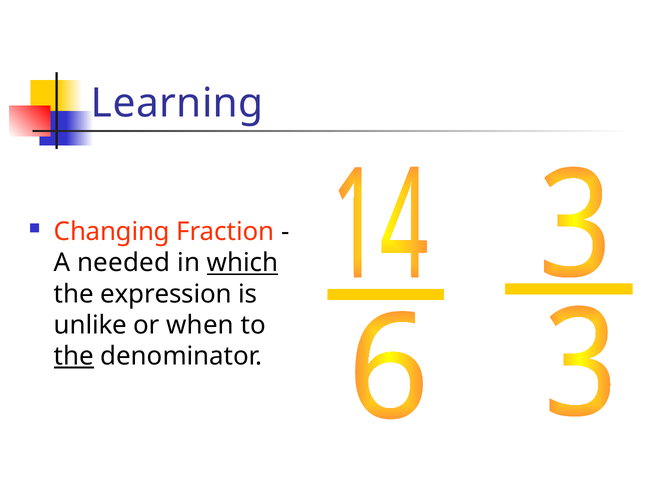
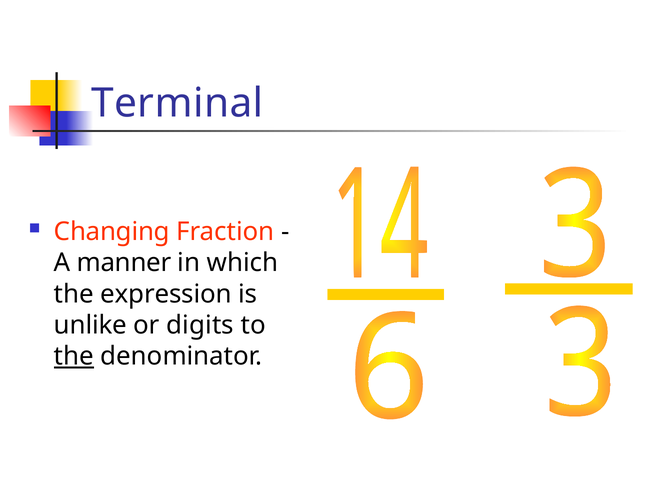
Learning: Learning -> Terminal
needed: needed -> manner
which underline: present -> none
when: when -> digits
